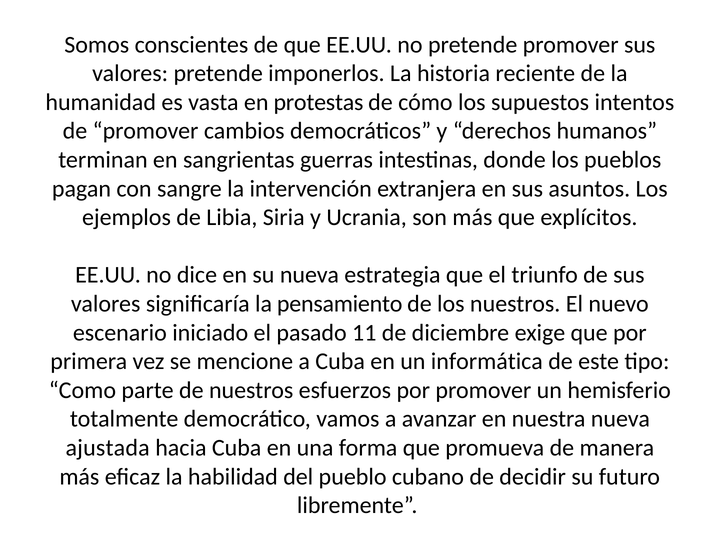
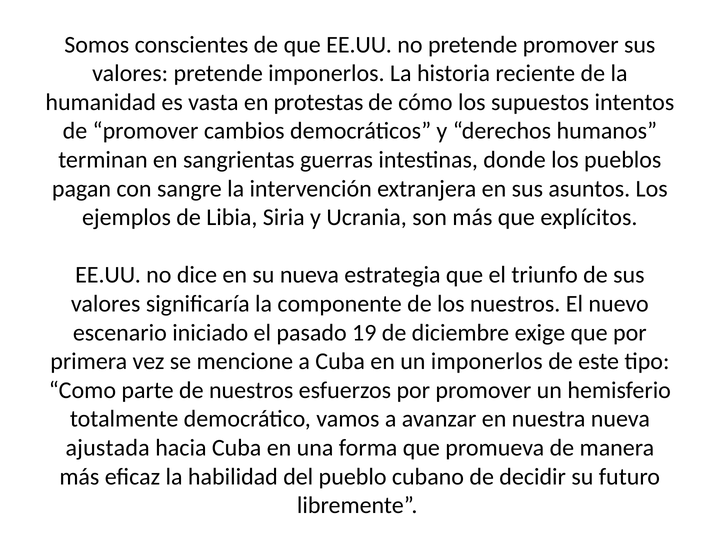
pensamiento: pensamiento -> componente
11: 11 -> 19
un informática: informática -> imponerlos
